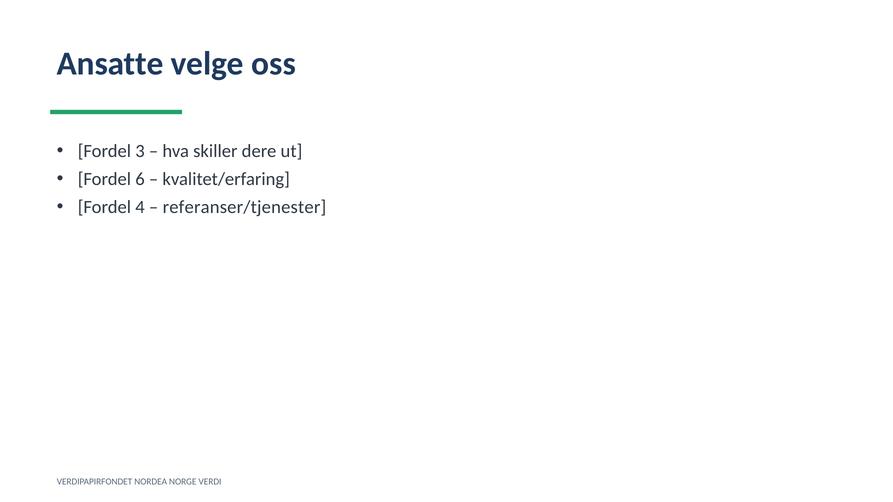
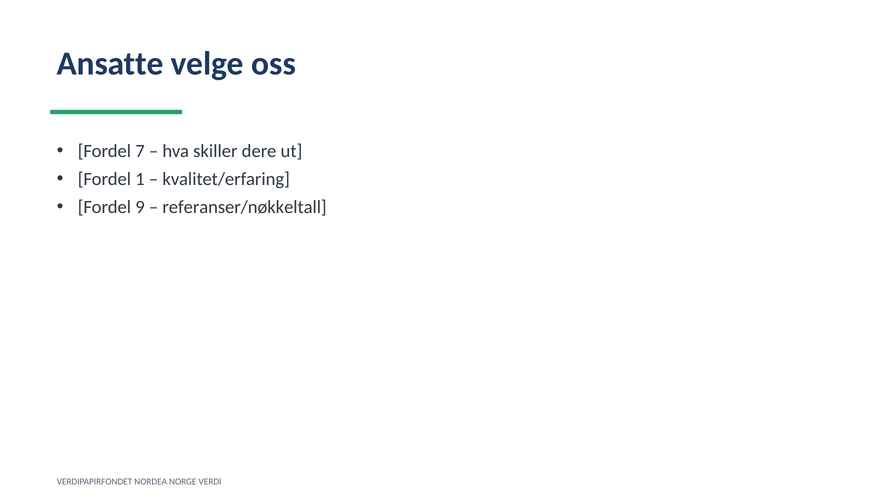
3: 3 -> 7
6: 6 -> 1
4: 4 -> 9
referanser/tjenester: referanser/tjenester -> referanser/nøkkeltall
